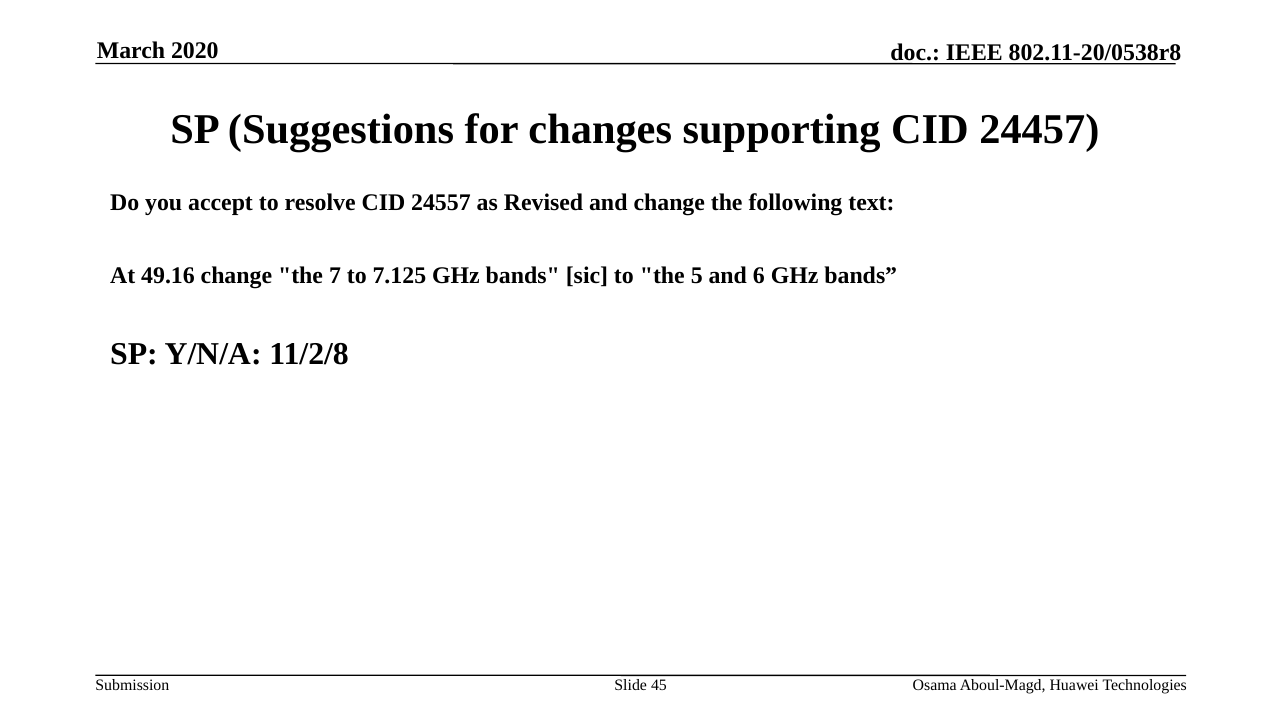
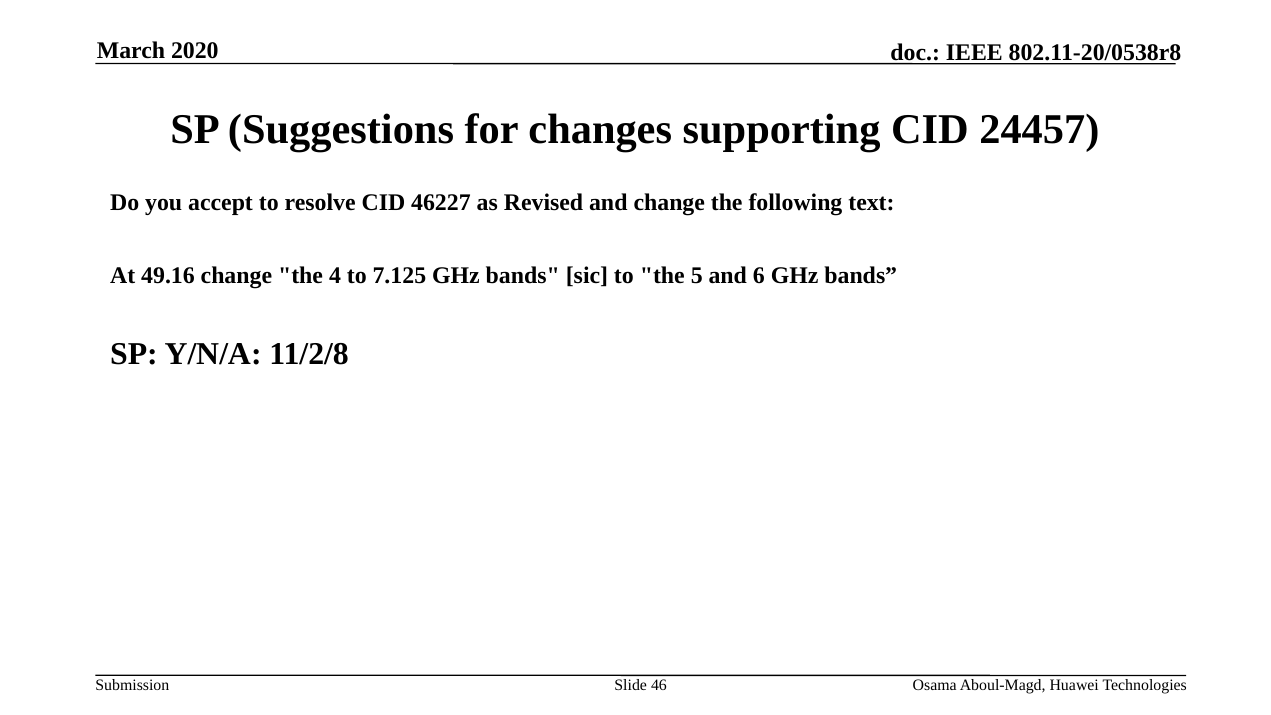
24557: 24557 -> 46227
7: 7 -> 4
45: 45 -> 46
